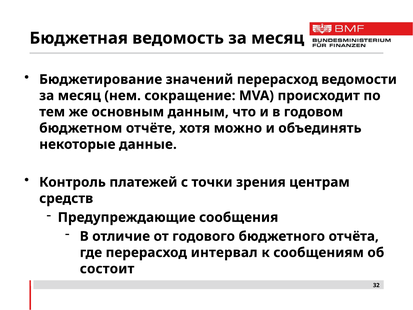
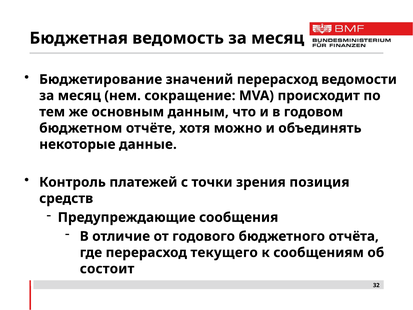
центрам: центрам -> позиция
интервал: интервал -> текущего
